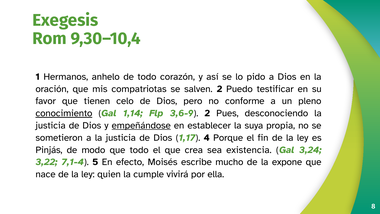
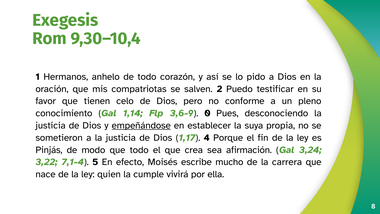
conocimiento underline: present -> none
3,6-9 2: 2 -> 0
existencia: existencia -> afirmación
expone: expone -> carrera
